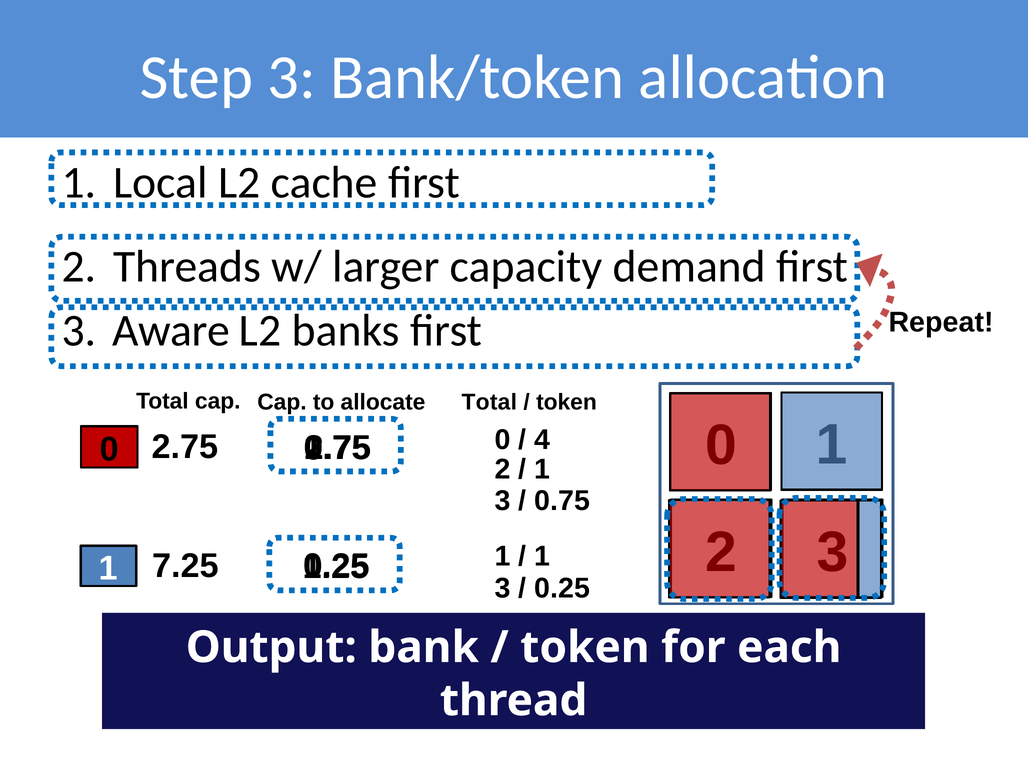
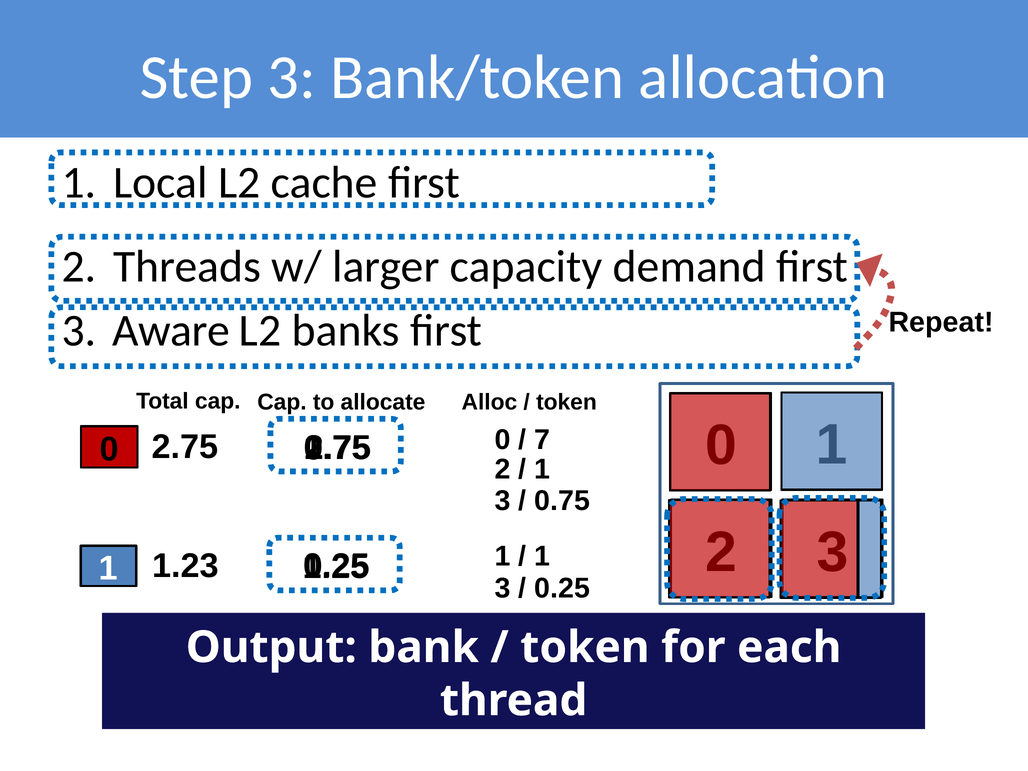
Total at (489, 402): Total -> Alloc
4: 4 -> 7
7.25: 7.25 -> 1.23
